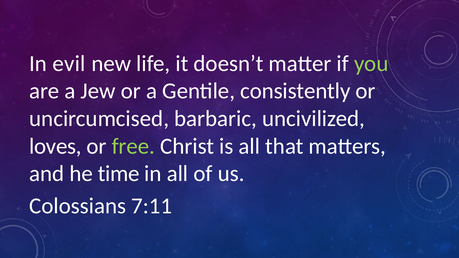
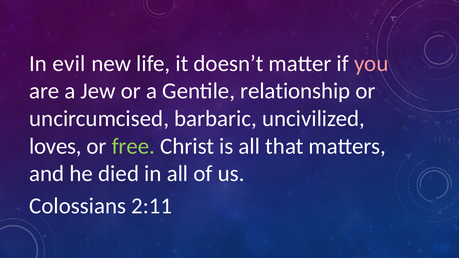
you colour: light green -> pink
consistently: consistently -> relationship
time: time -> died
7:11: 7:11 -> 2:11
